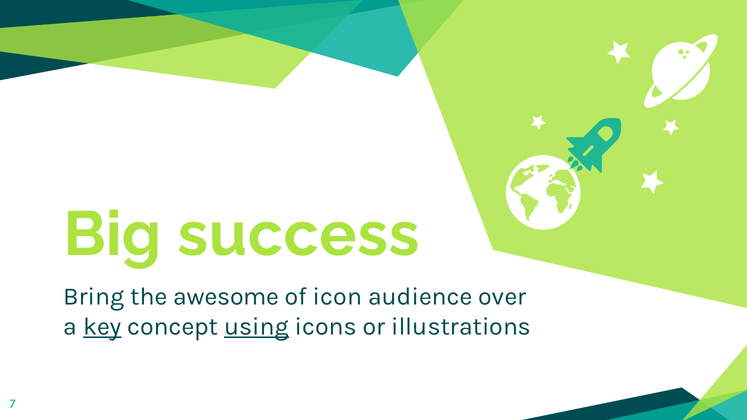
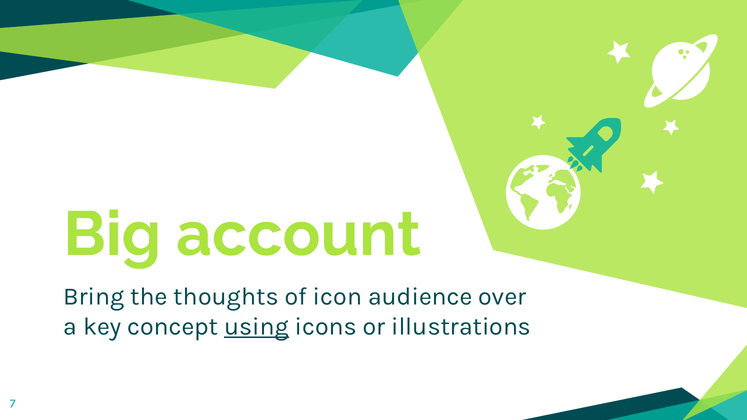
success: success -> account
awesome: awesome -> thoughts
key underline: present -> none
